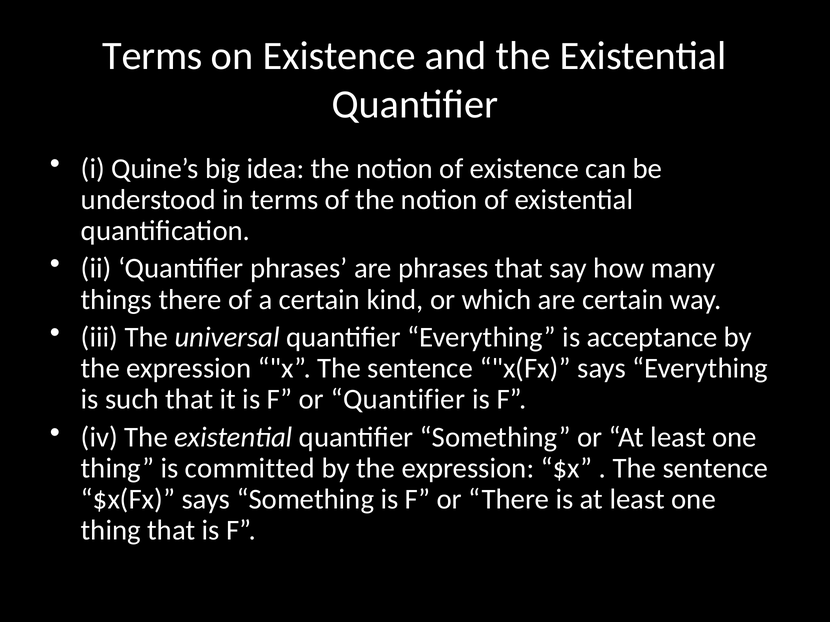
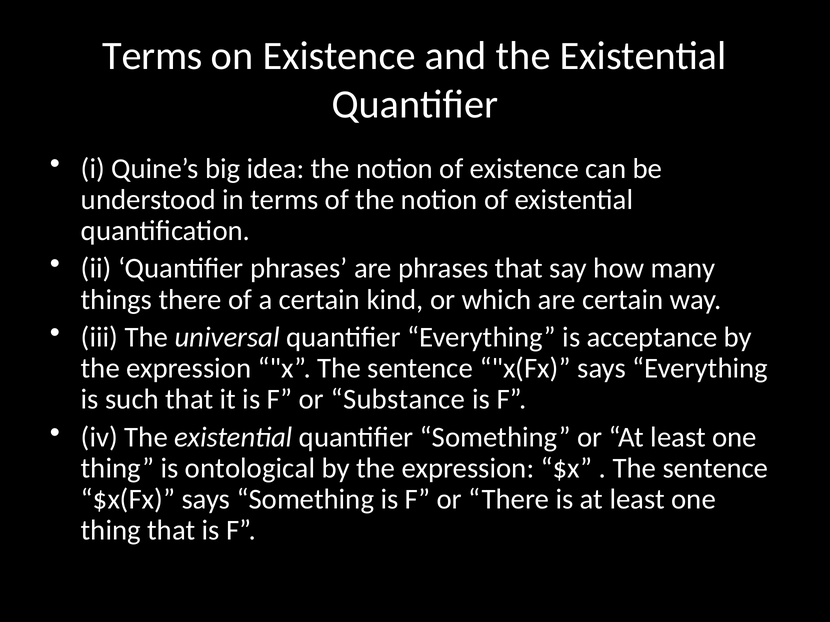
or Quantifier: Quantifier -> Substance
committed: committed -> ontological
